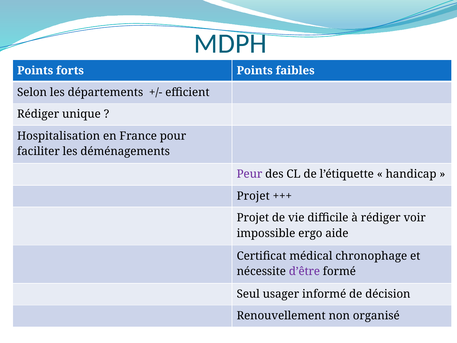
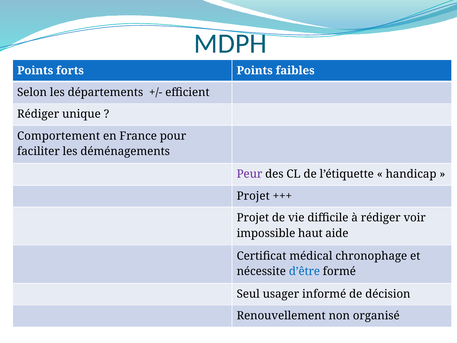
Hospitalisation: Hospitalisation -> Comportement
ergo: ergo -> haut
d’être colour: purple -> blue
